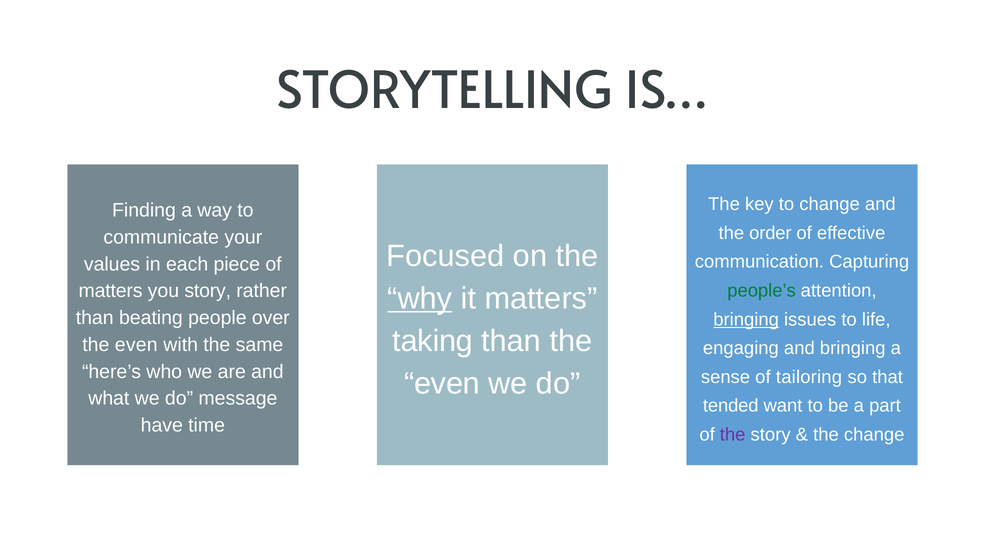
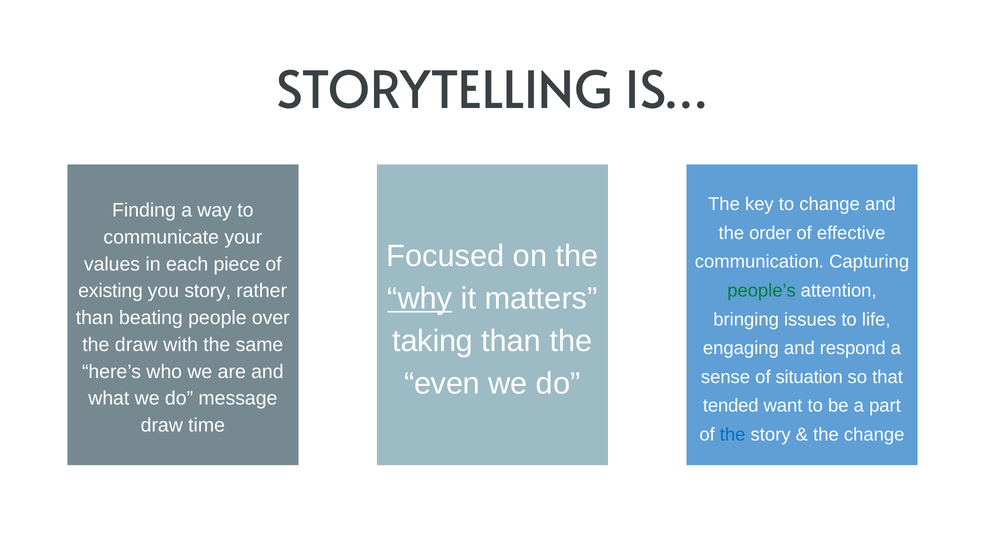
matters at (111, 291): matters -> existing
bringing at (746, 319) underline: present -> none
even at (136, 345): even -> draw
and bringing: bringing -> respond
tailoring: tailoring -> situation
have at (162, 425): have -> draw
the at (733, 435) colour: purple -> blue
